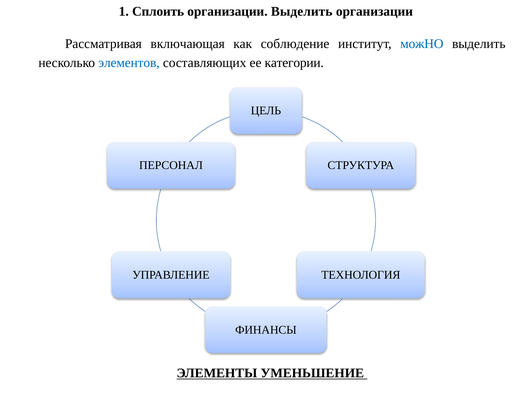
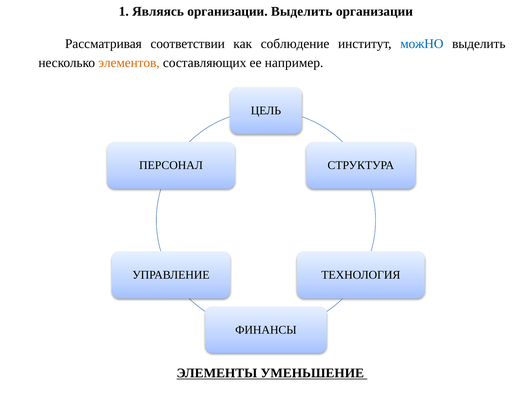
Сплоить: Сплоить -> Являясь
включающая: включающая -> соответствии
элементов colour: blue -> orange
категории: категории -> например
